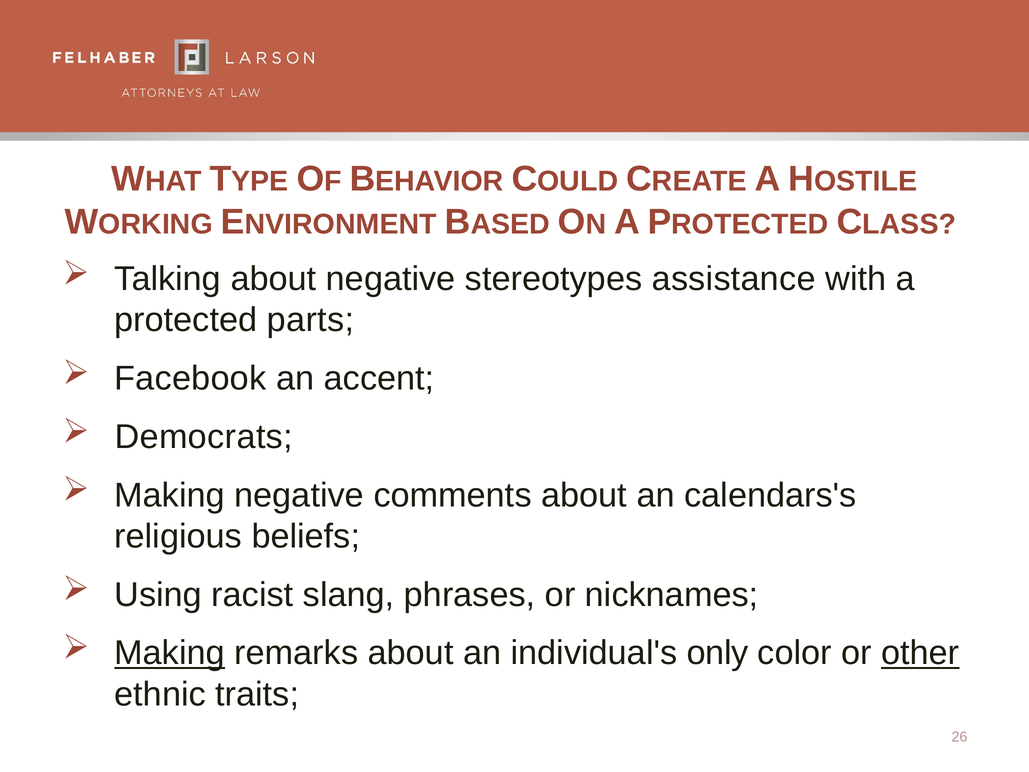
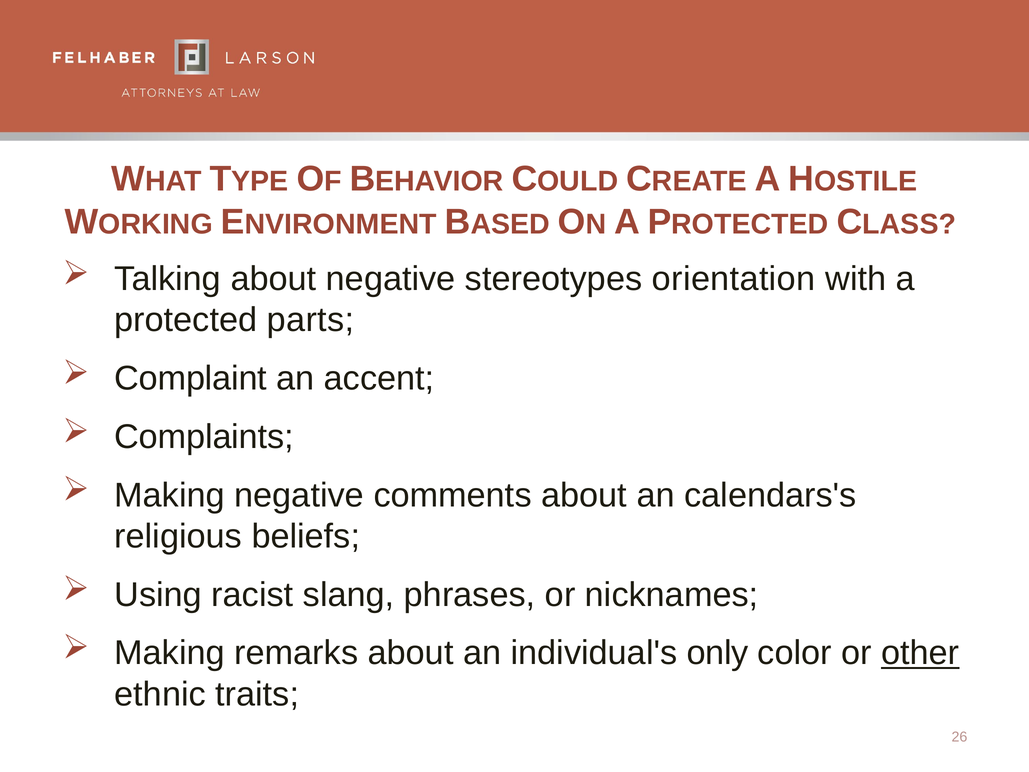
assistance: assistance -> orientation
Facebook: Facebook -> Complaint
Democrats: Democrats -> Complaints
Making at (170, 653) underline: present -> none
